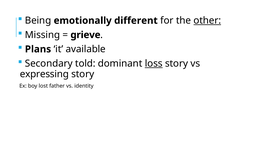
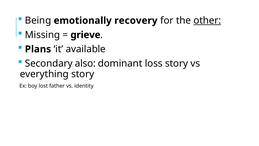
different: different -> recovery
told: told -> also
loss underline: present -> none
expressing: expressing -> everything
